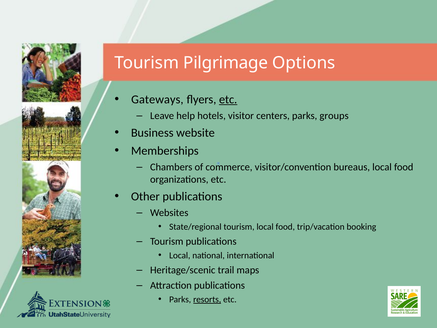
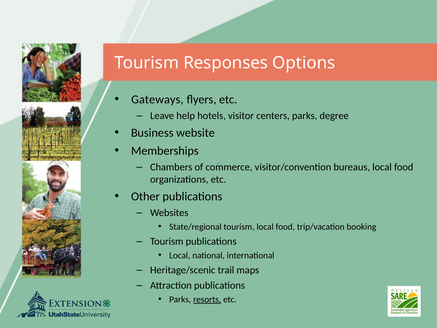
Pilgrimage: Pilgrimage -> Responses
etc at (228, 99) underline: present -> none
groups: groups -> degree
